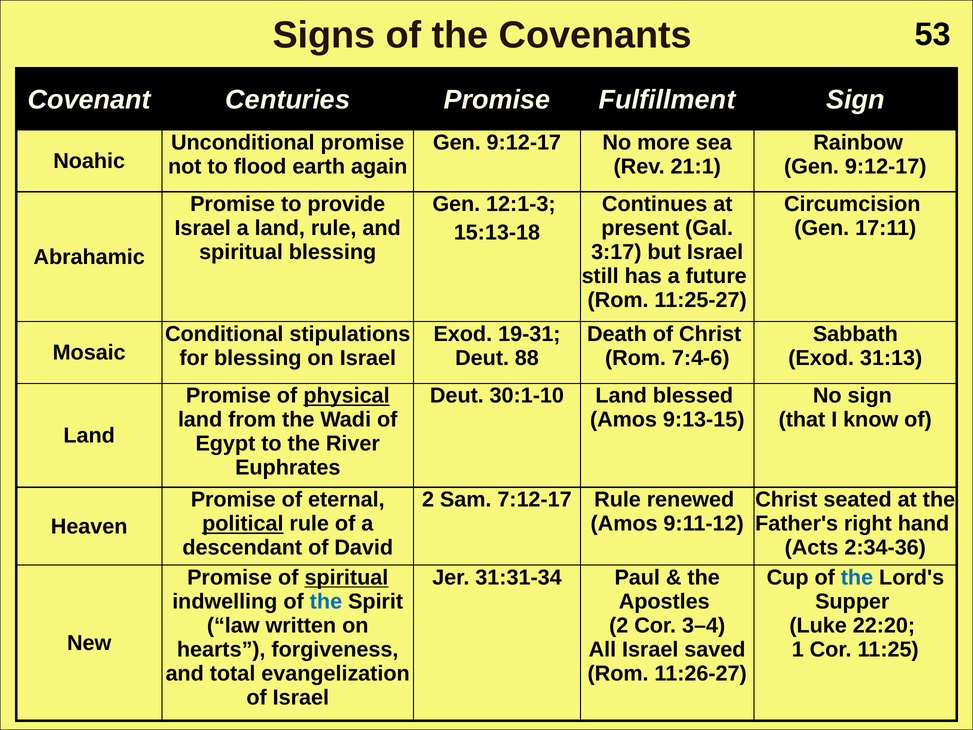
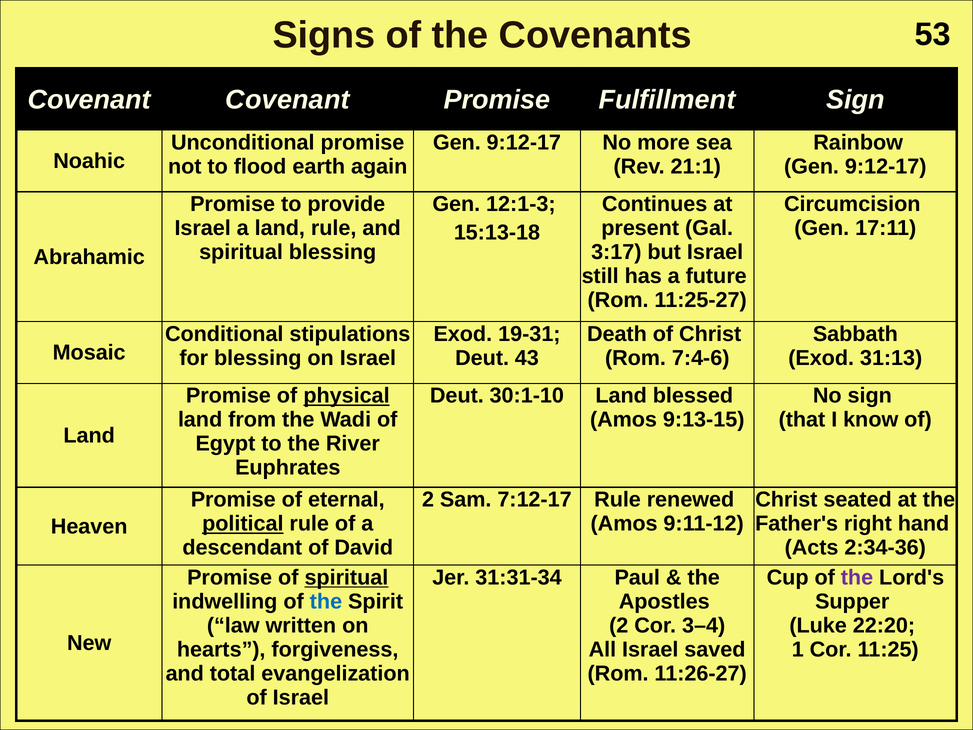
Covenant Centuries: Centuries -> Covenant
88: 88 -> 43
the at (857, 577) colour: blue -> purple
